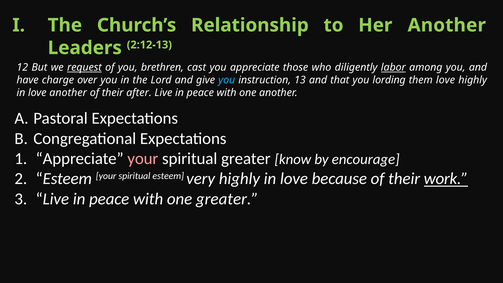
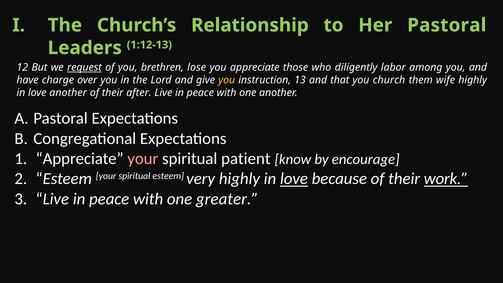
Her Another: Another -> Pastoral
2:12-13: 2:12-13 -> 1:12-13
cast: cast -> lose
labor underline: present -> none
you at (227, 80) colour: light blue -> yellow
lording: lording -> church
them love: love -> wife
spiritual greater: greater -> patient
love at (294, 179) underline: none -> present
